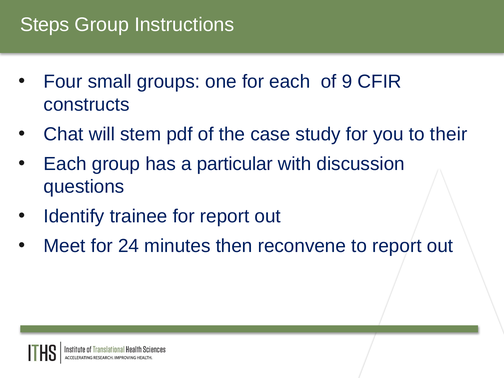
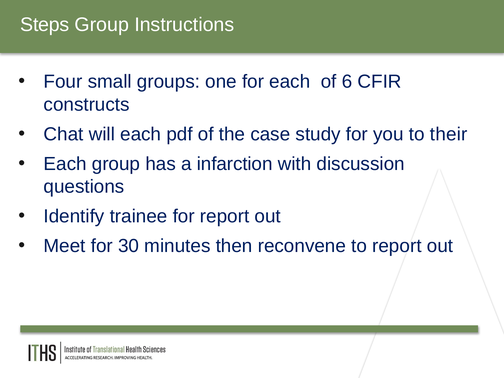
9: 9 -> 6
will stem: stem -> each
particular: particular -> infarction
24: 24 -> 30
